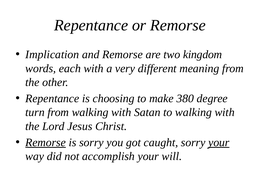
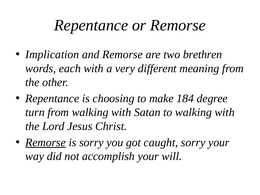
kingdom: kingdom -> brethren
380: 380 -> 184
your at (219, 142) underline: present -> none
